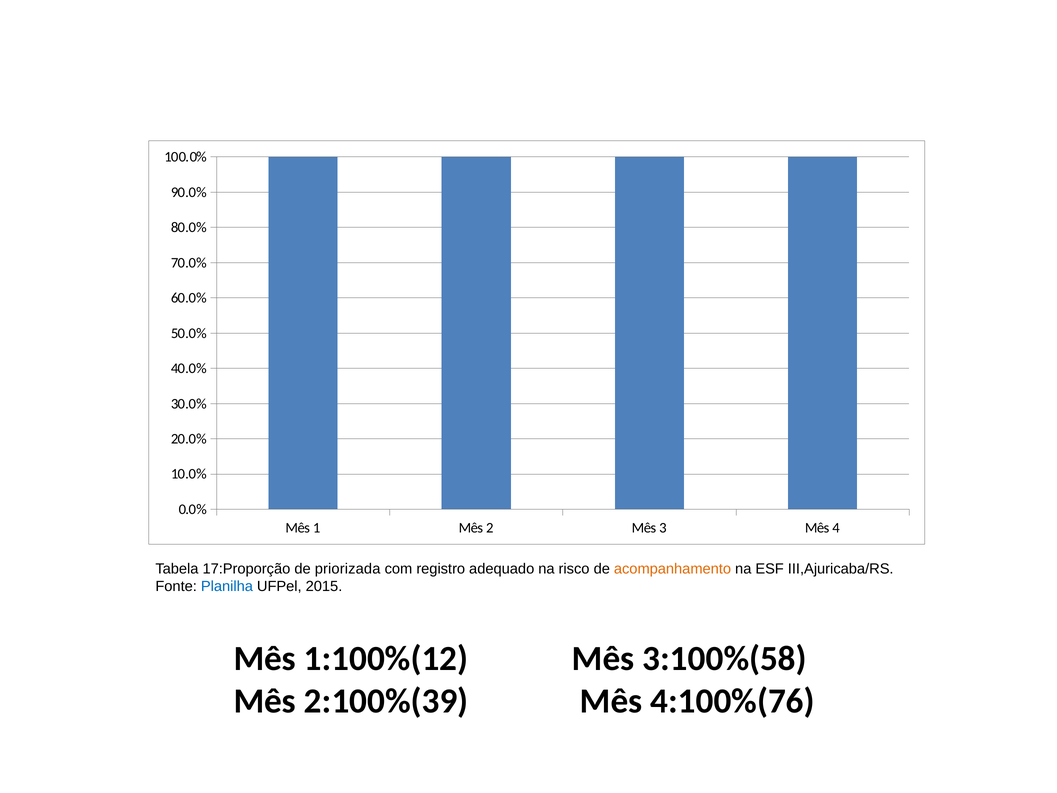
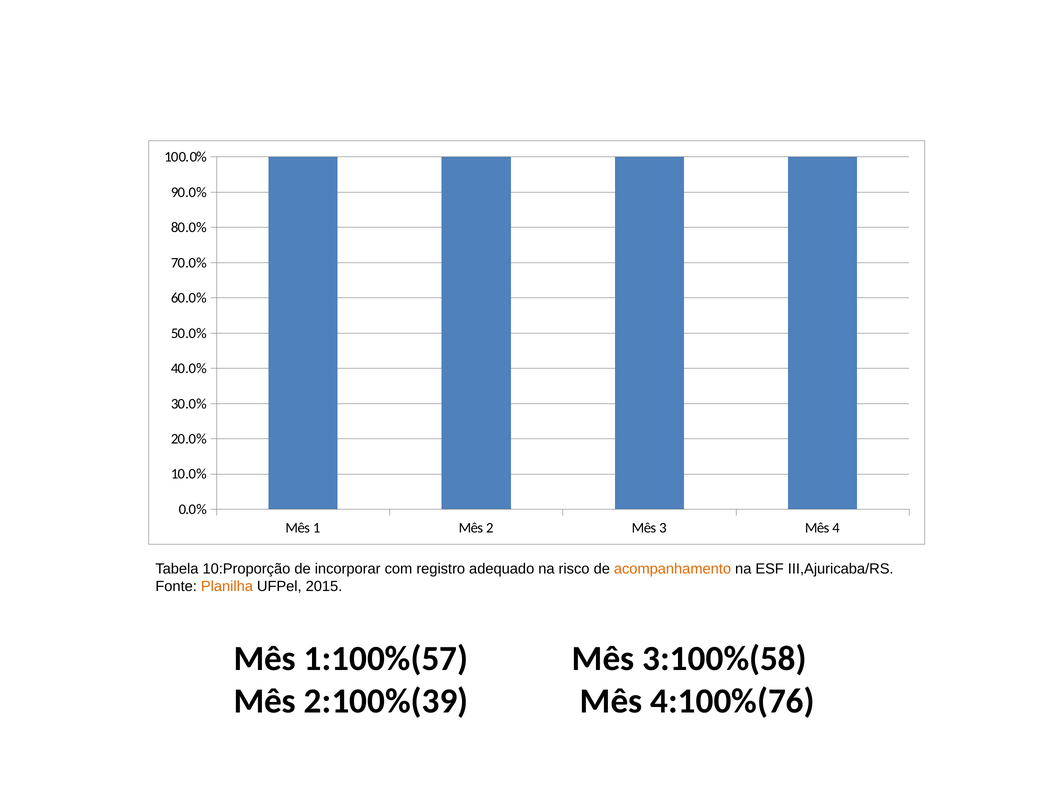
17:Proporção: 17:Proporção -> 10:Proporção
priorizada: priorizada -> incorporar
Planilha colour: blue -> orange
1:100%(12: 1:100%(12 -> 1:100%(57
